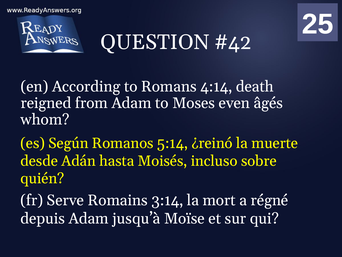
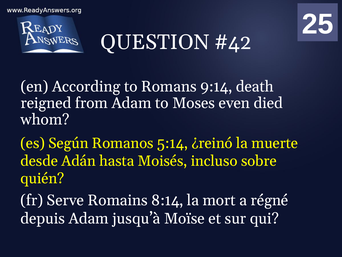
4:14: 4:14 -> 9:14
âgés: âgés -> died
3:14: 3:14 -> 8:14
